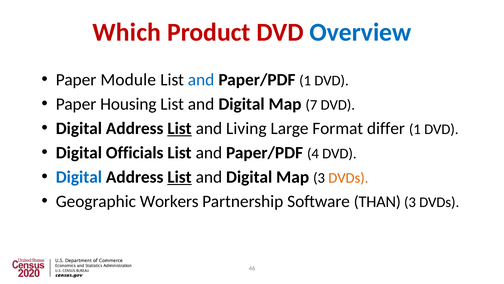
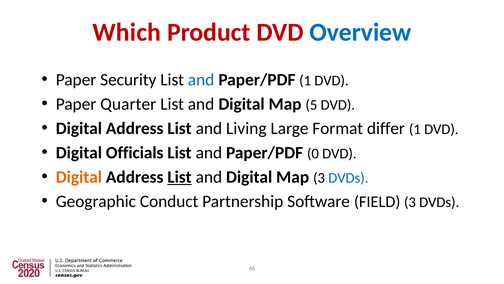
Module: Module -> Security
Housing: Housing -> Quarter
7: 7 -> 5
List at (179, 128) underline: present -> none
4: 4 -> 0
Digital at (79, 177) colour: blue -> orange
DVDs at (348, 178) colour: orange -> blue
Workers: Workers -> Conduct
THAN: THAN -> FIELD
